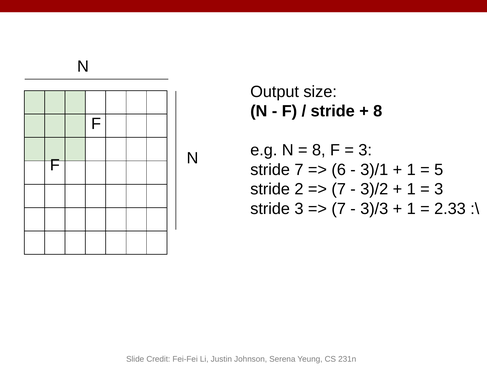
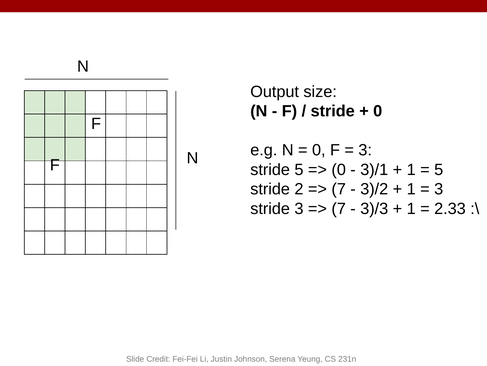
8 at (378, 111): 8 -> 0
8 at (319, 150): 8 -> 0
stride 7: 7 -> 5
6 at (339, 169): 6 -> 0
